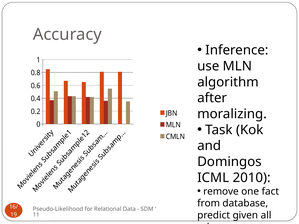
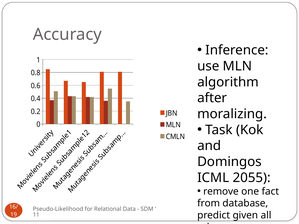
2010: 2010 -> 2055
